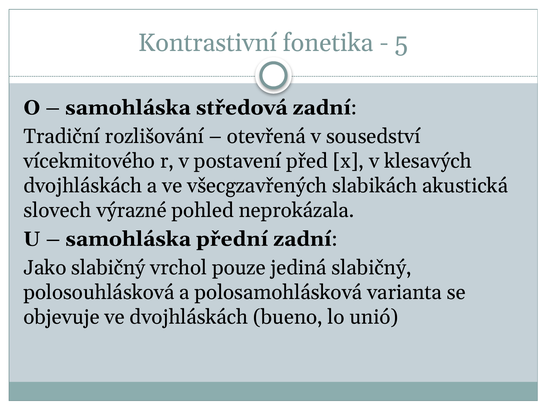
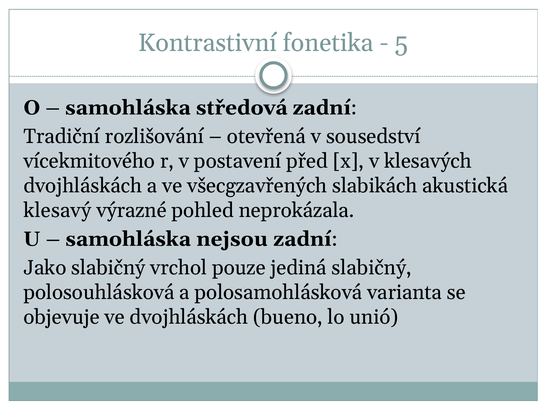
slovech: slovech -> klesavý
přední: přední -> nejsou
